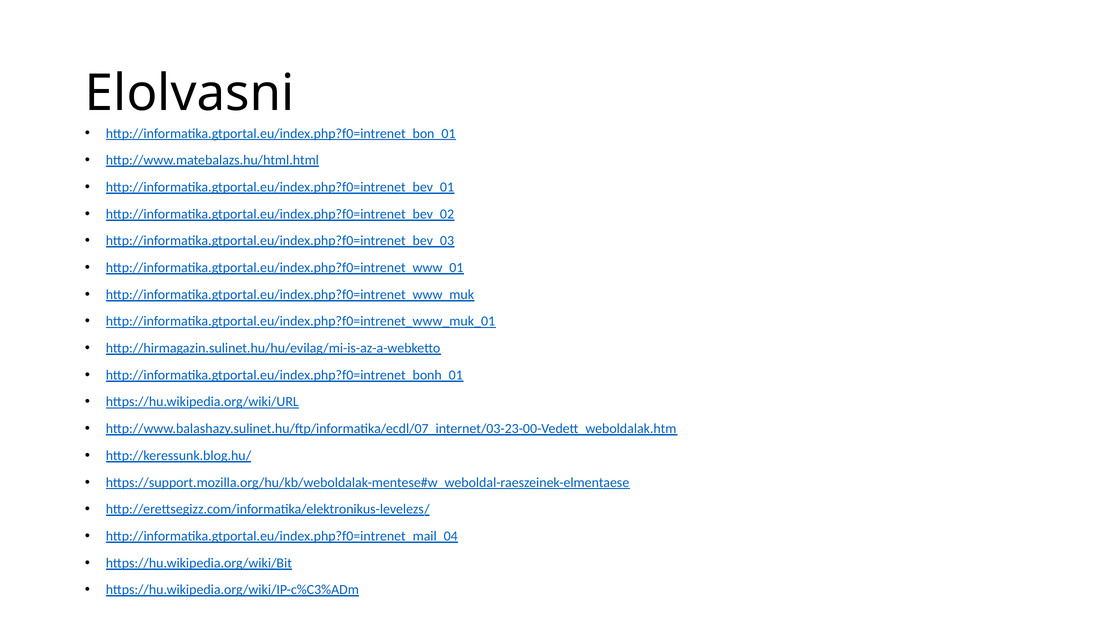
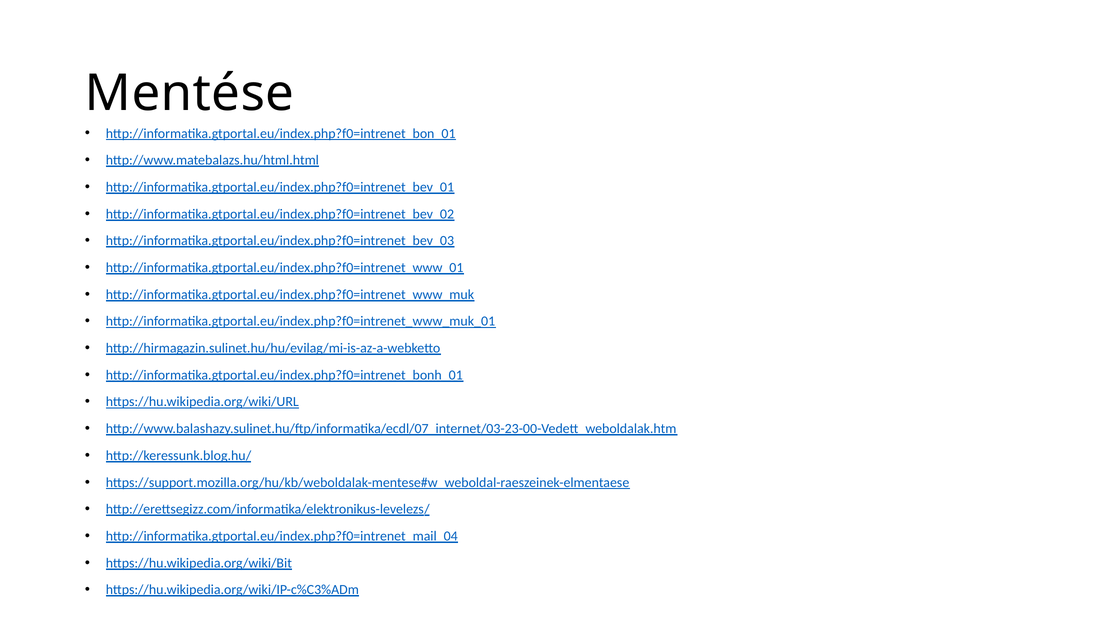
Elolvasni: Elolvasni -> Mentése
